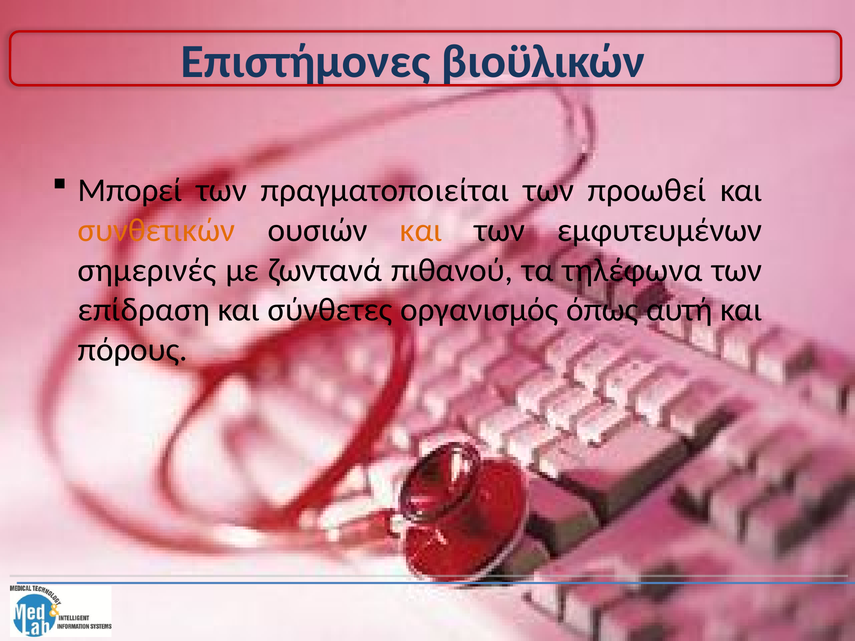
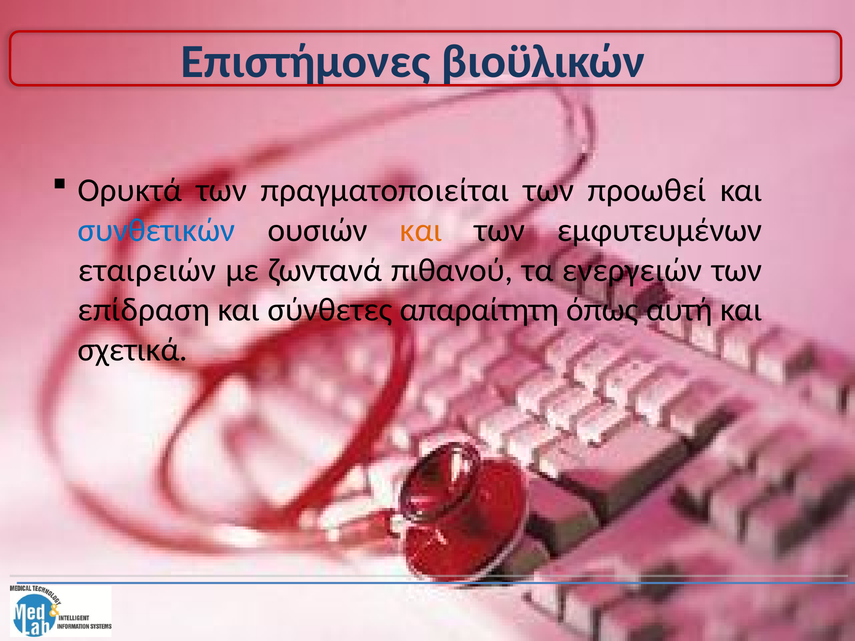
Μπορεί: Μπορεί -> Ορυκτά
συνθετικών colour: orange -> blue
σημερινές: σημερινές -> εταιρειών
τηλέφωνα: τηλέφωνα -> ενεργειών
οργανισμός: οργανισμός -> απαραίτητη
πόρους: πόρους -> σχετικά
